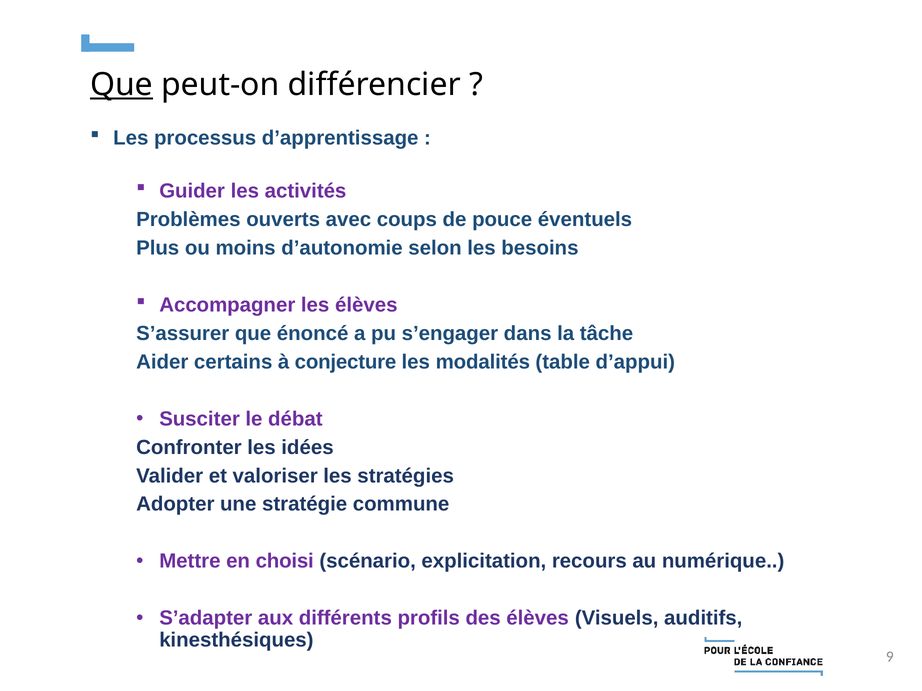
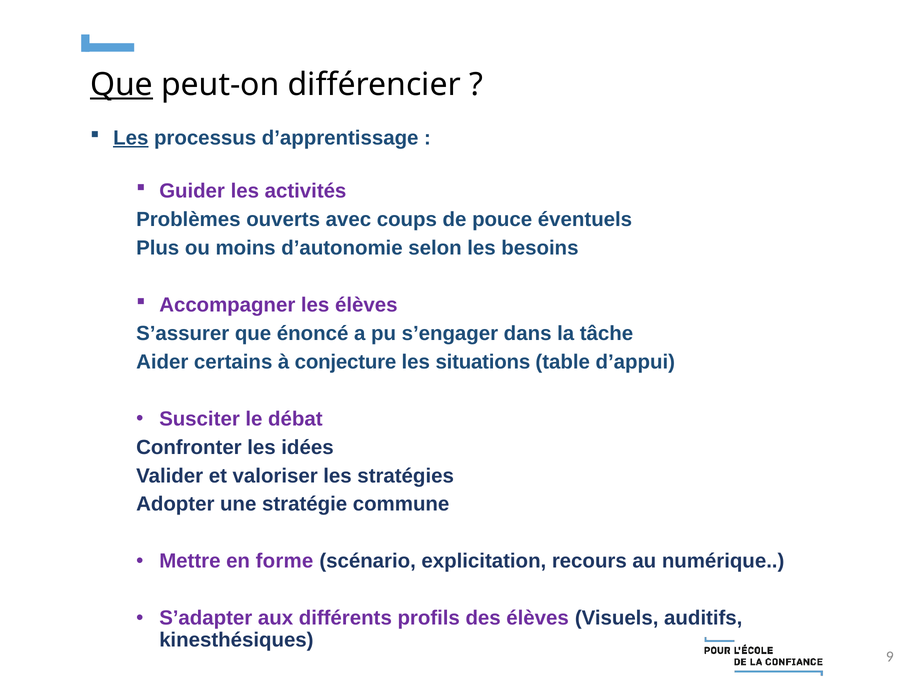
Les at (131, 138) underline: none -> present
modalités: modalités -> situations
choisi: choisi -> forme
